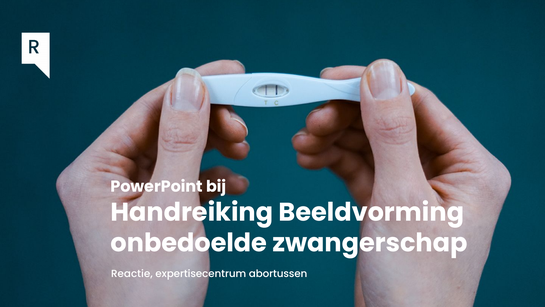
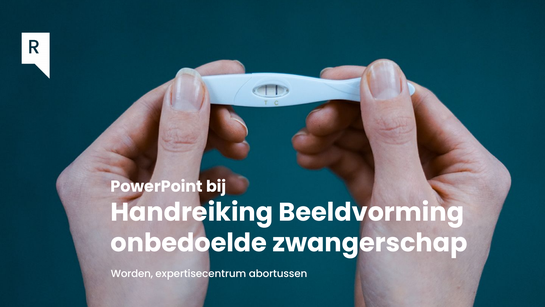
Reactie: Reactie -> Worden
